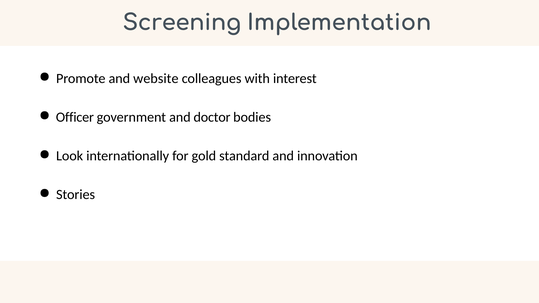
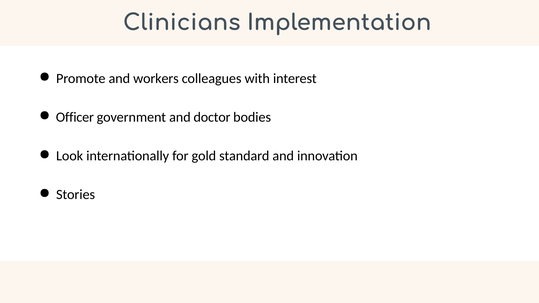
Screening: Screening -> Clinicians
website: website -> workers
